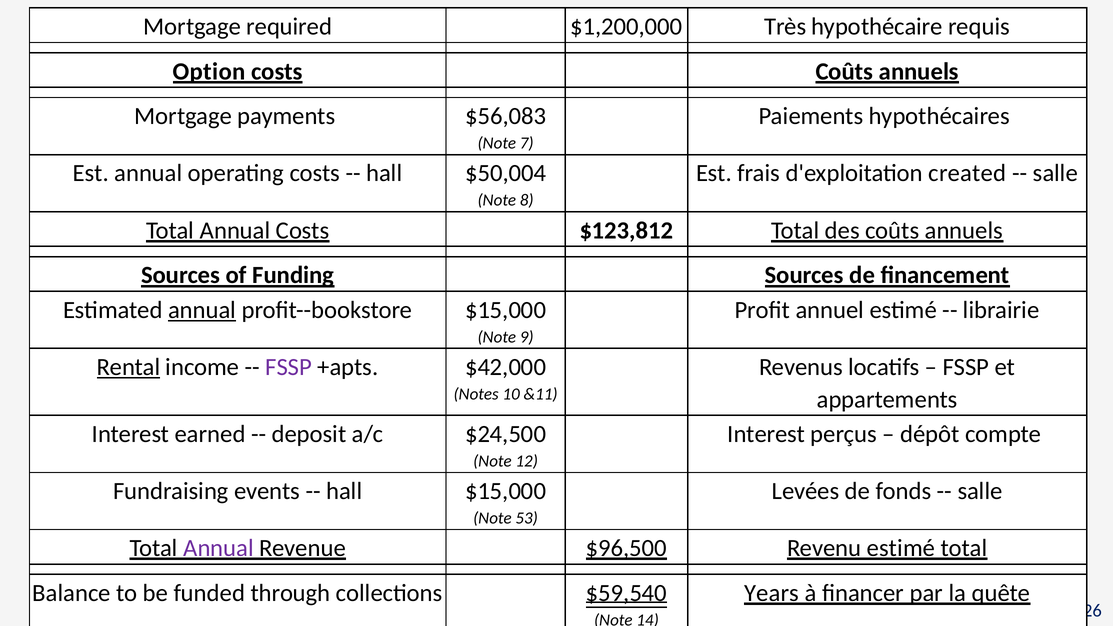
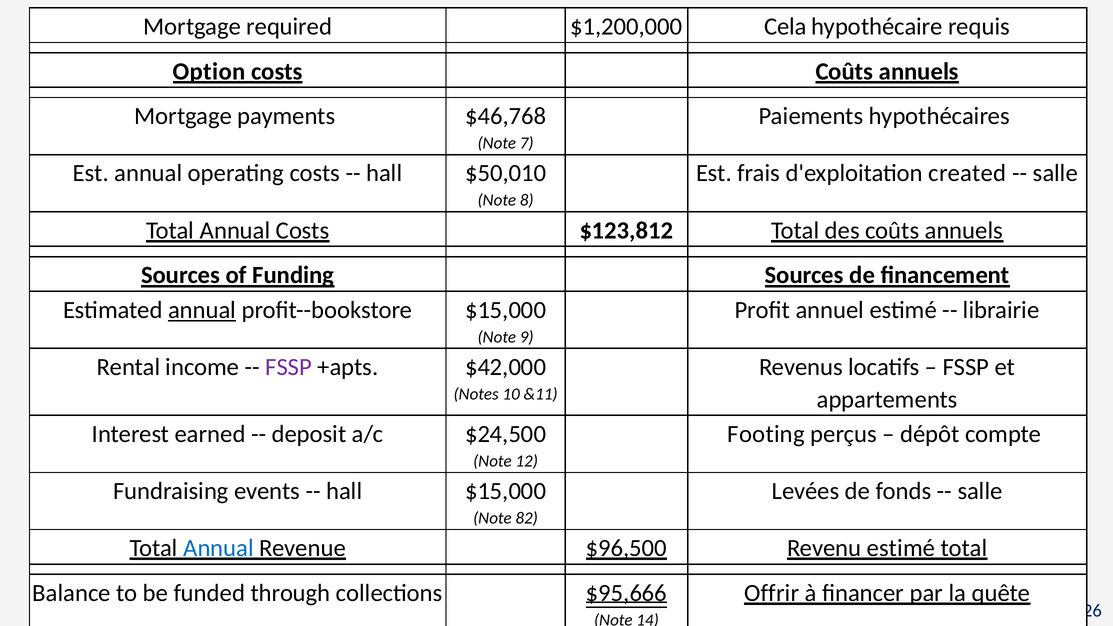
Très: Très -> Cela
$56,083: $56,083 -> $46,768
$50,004: $50,004 -> $50,010
Rental underline: present -> none
Interest at (766, 434): Interest -> Footing
53: 53 -> 82
Annual at (219, 548) colour: purple -> blue
$59,540: $59,540 -> $95,666
Years: Years -> Offrir
